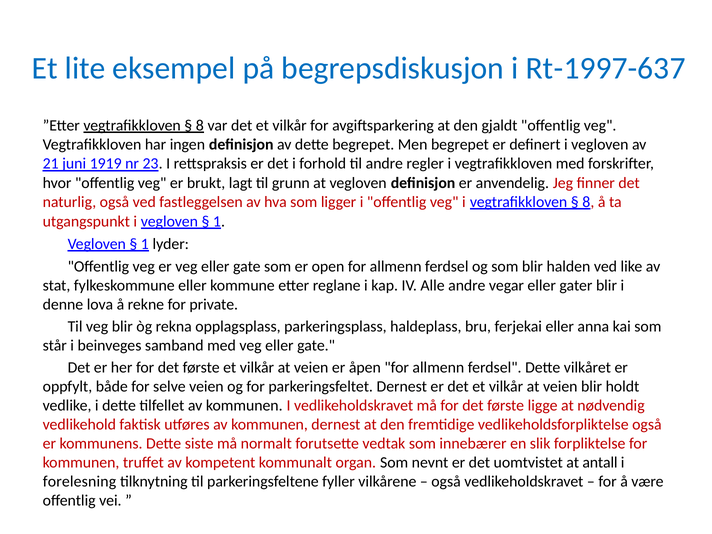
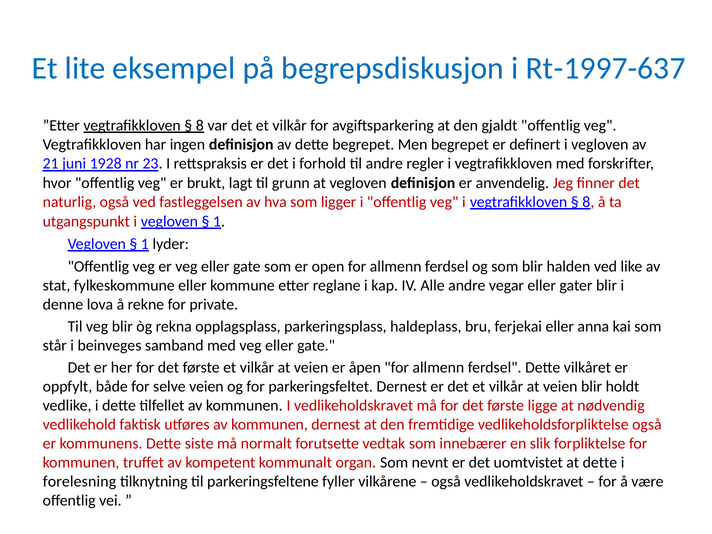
1919: 1919 -> 1928
at antall: antall -> dette
